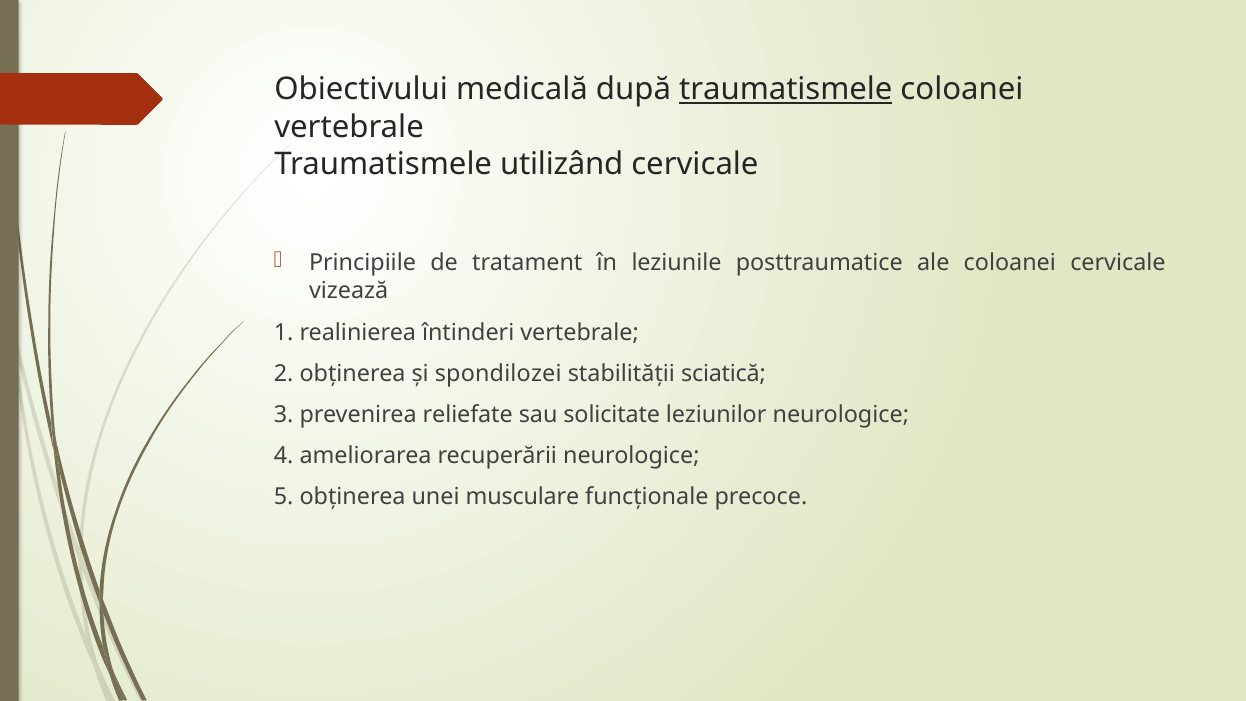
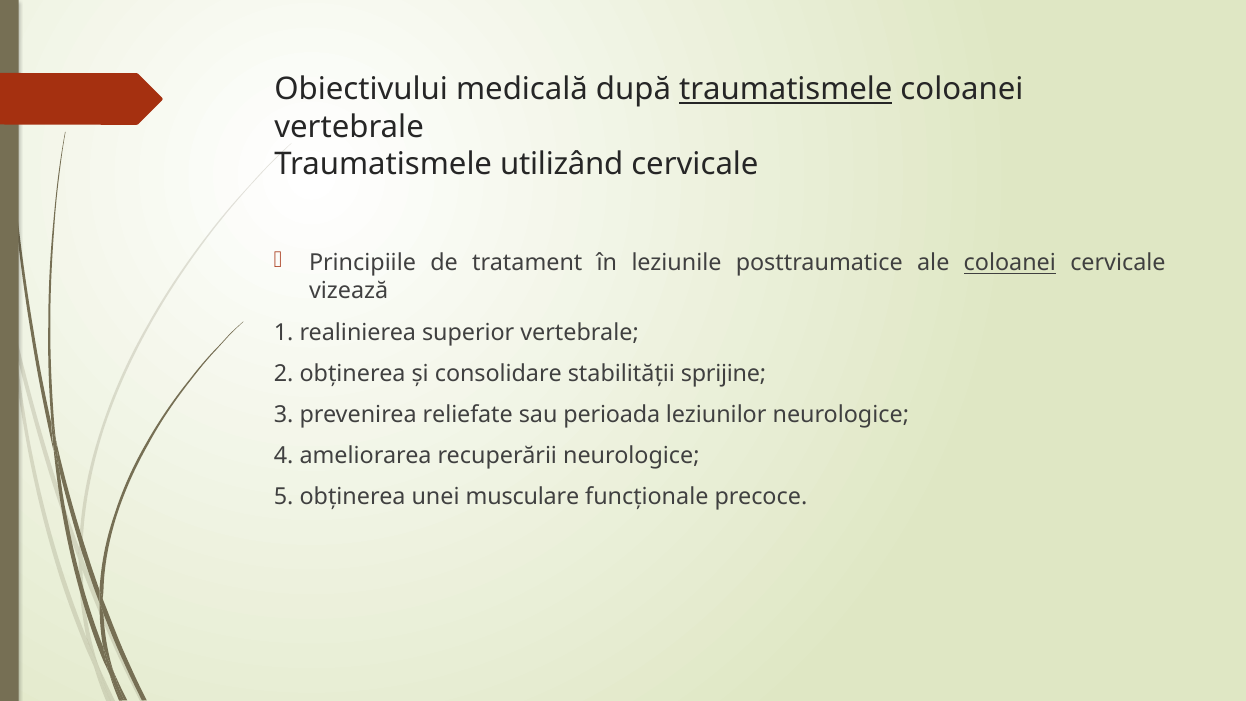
coloanei at (1010, 263) underline: none -> present
întinderi: întinderi -> superior
spondilozei: spondilozei -> consolidare
sciatică: sciatică -> sprijine
solicitate: solicitate -> perioada
